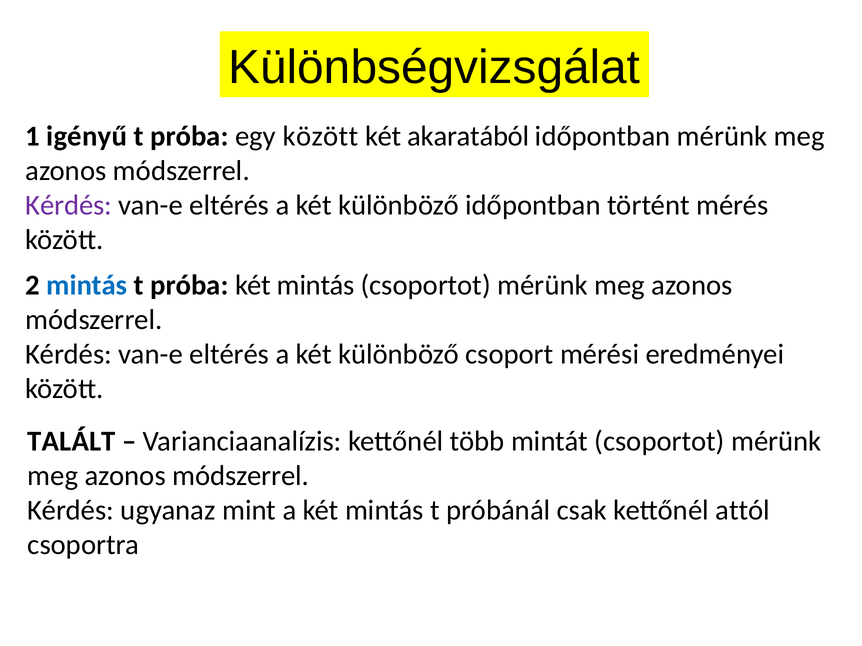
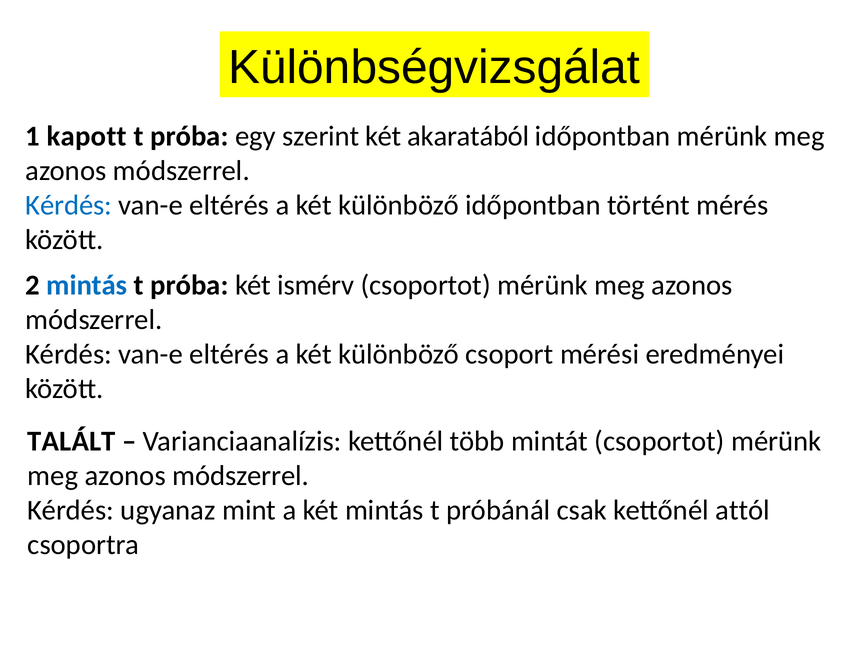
igényű: igényű -> kapott
egy között: között -> szerint
Kérdés at (69, 205) colour: purple -> blue
próba két mintás: mintás -> ismérv
